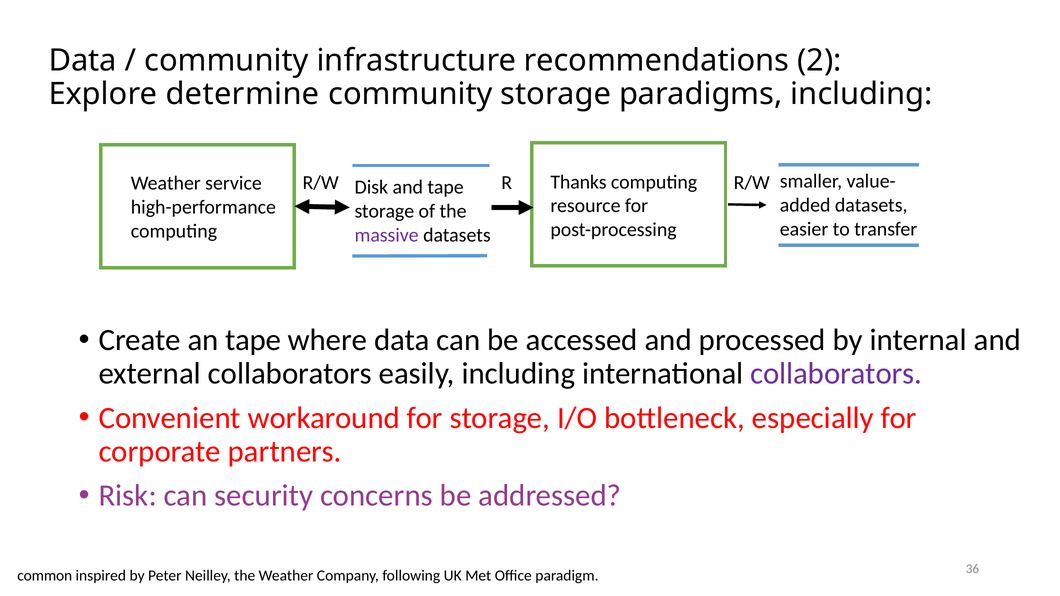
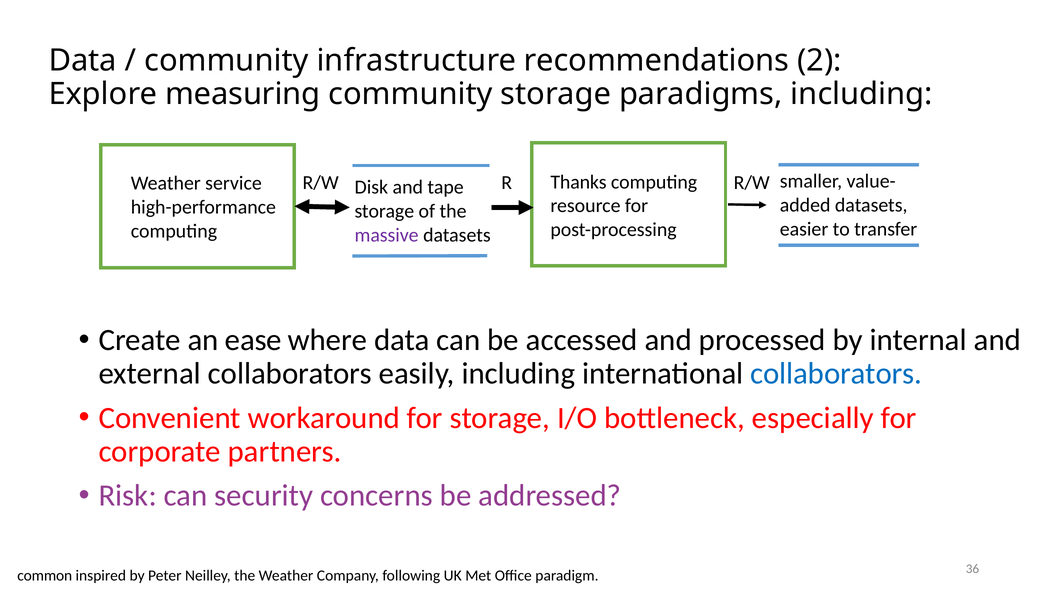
determine: determine -> measuring
an tape: tape -> ease
collaborators at (836, 374) colour: purple -> blue
